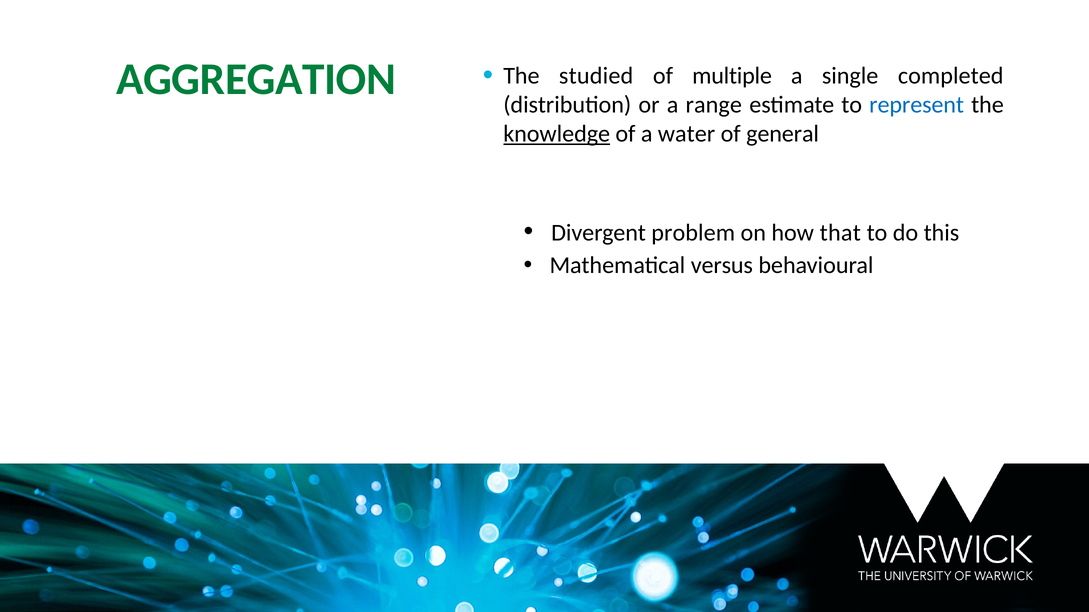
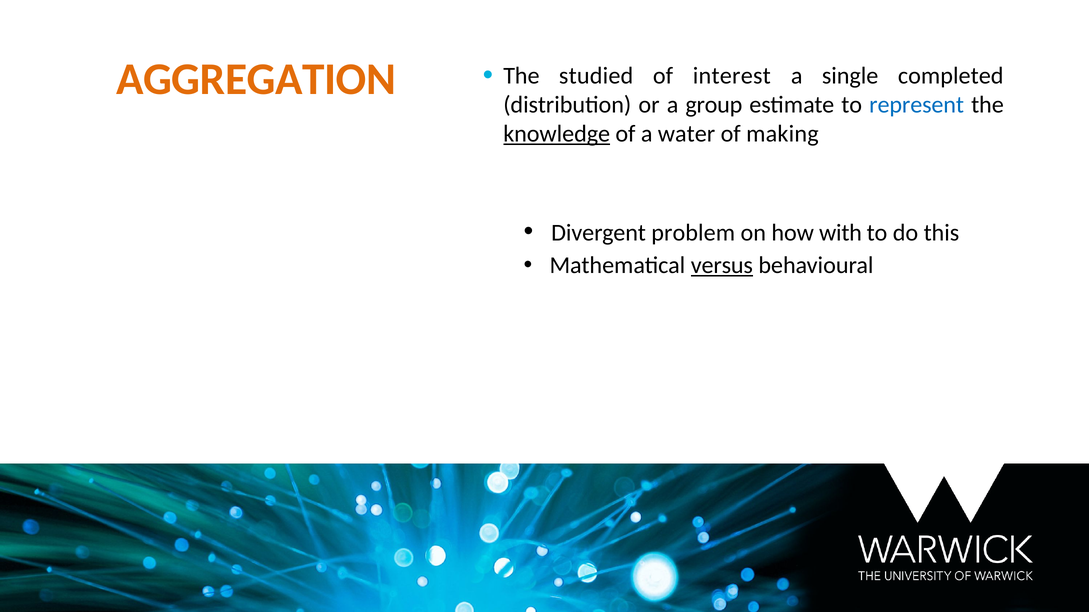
AGGREGATION colour: green -> orange
multiple: multiple -> interest
range: range -> group
general: general -> making
that: that -> with
versus underline: none -> present
